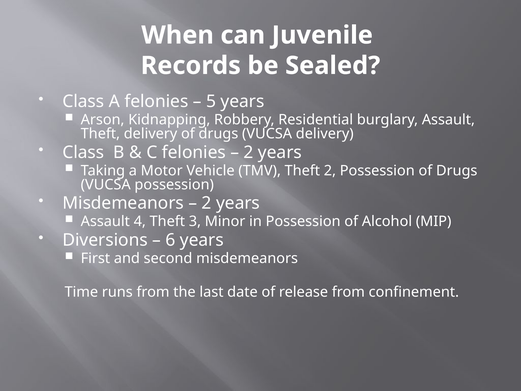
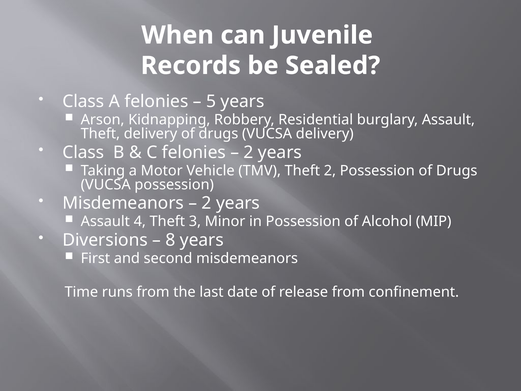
6: 6 -> 8
